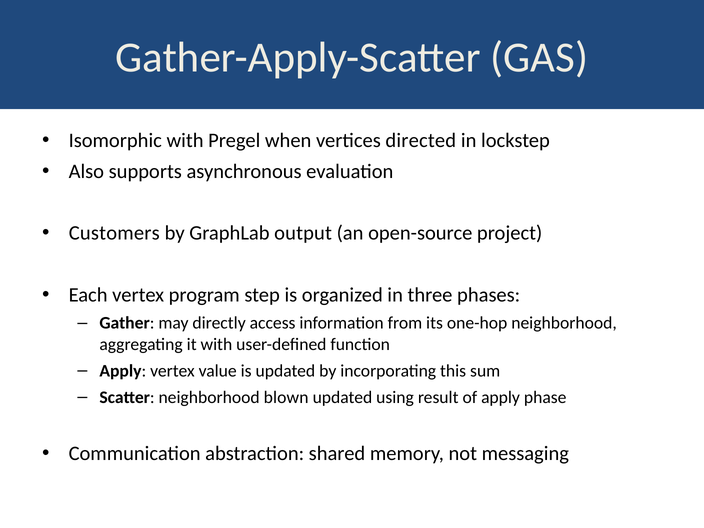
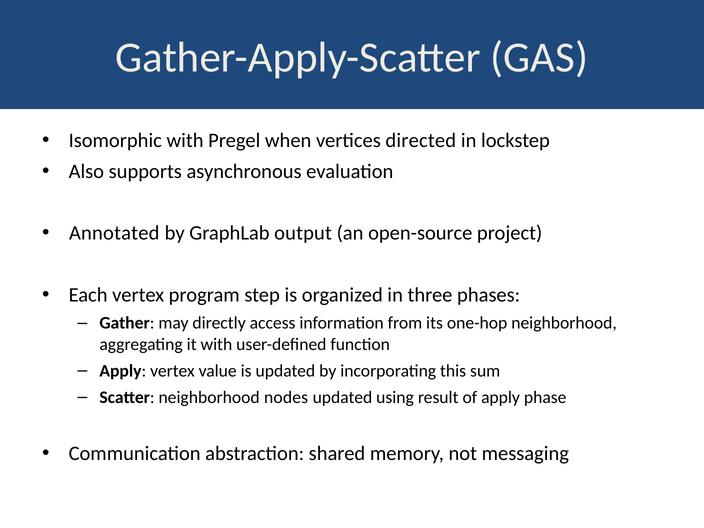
Customers: Customers -> Annotated
blown: blown -> nodes
